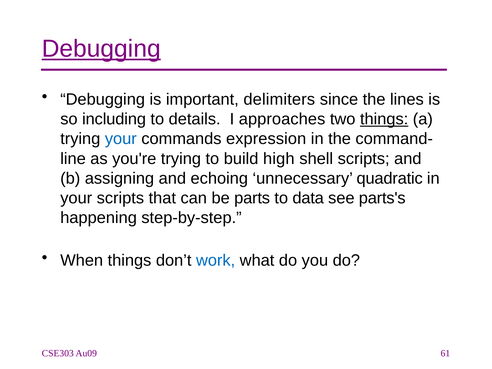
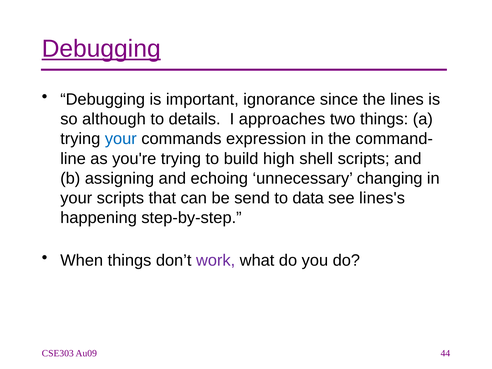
delimiters: delimiters -> ignorance
including: including -> although
things at (384, 119) underline: present -> none
quadratic: quadratic -> changing
parts: parts -> send
parts's: parts's -> lines's
work colour: blue -> purple
61: 61 -> 44
